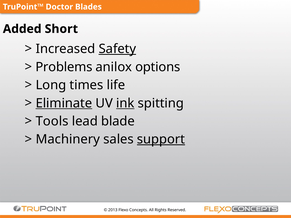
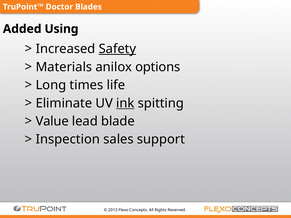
Short: Short -> Using
Problems: Problems -> Materials
Eliminate underline: present -> none
Tools: Tools -> Value
Machinery: Machinery -> Inspection
support underline: present -> none
